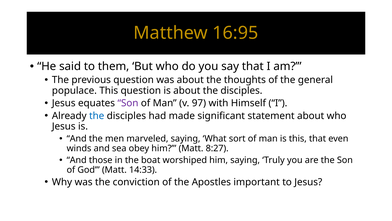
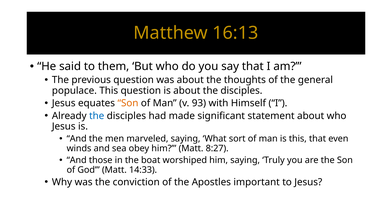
16:95: 16:95 -> 16:13
Son at (128, 103) colour: purple -> orange
97: 97 -> 93
